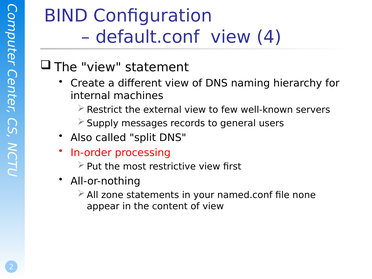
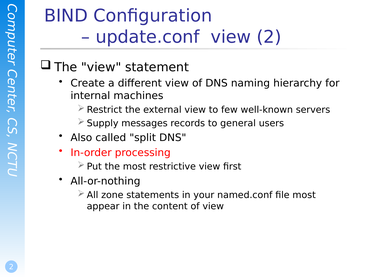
default.conf: default.conf -> update.conf
view 4: 4 -> 2
file none: none -> most
